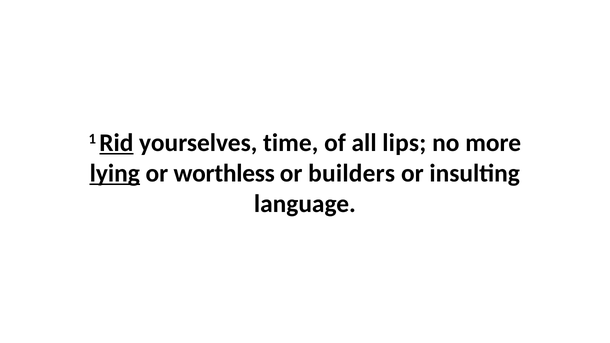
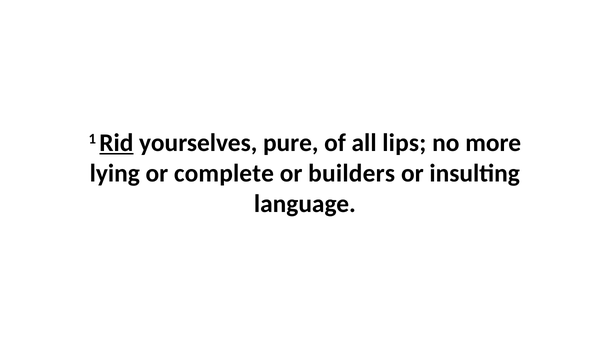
time: time -> pure
lying underline: present -> none
worthless: worthless -> complete
